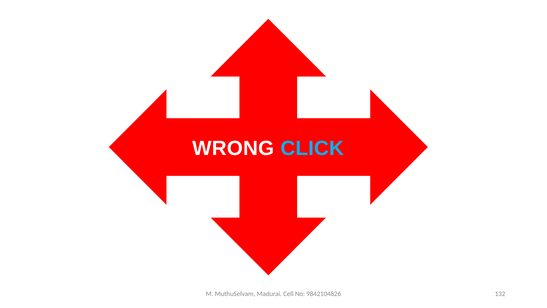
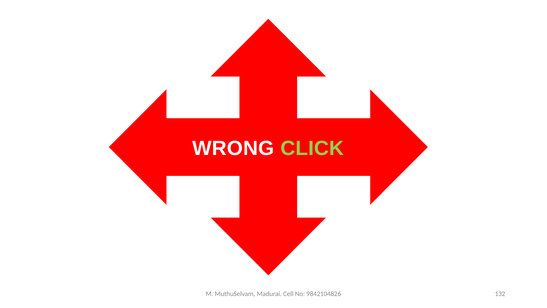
CLICK colour: light blue -> light green
